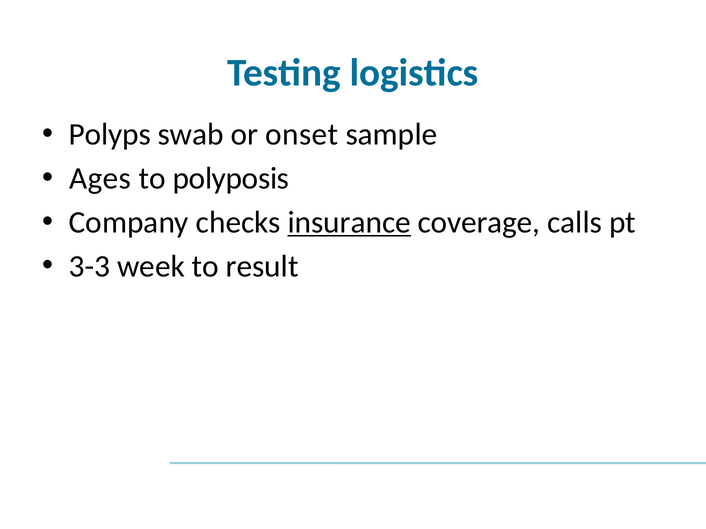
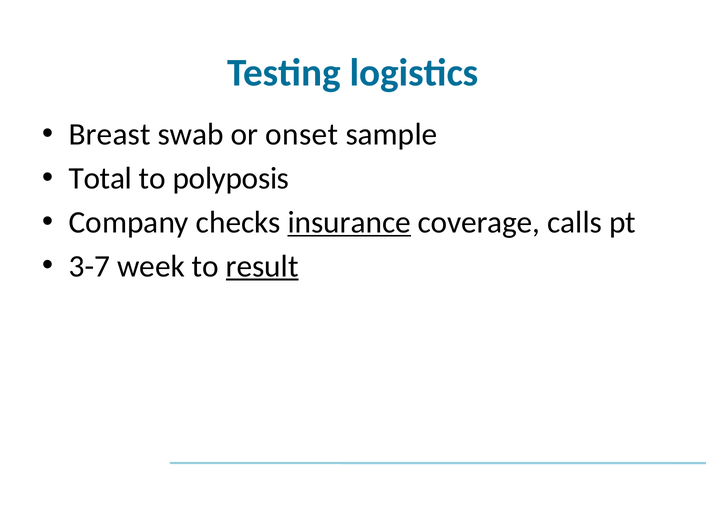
Polyps: Polyps -> Breast
Ages: Ages -> Total
3-3: 3-3 -> 3-7
result underline: none -> present
